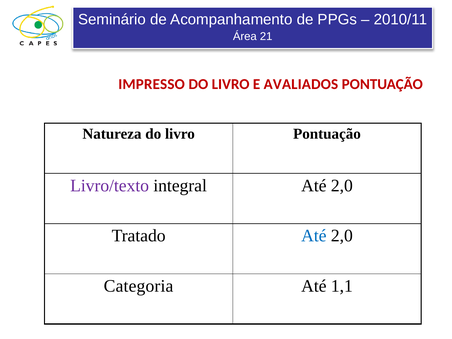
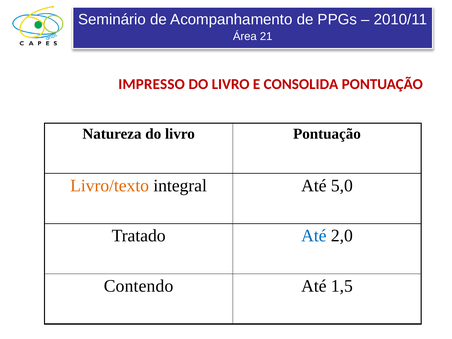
AVALIADOS: AVALIADOS -> CONSOLIDA
Livro/texto colour: purple -> orange
integral Até 2,0: 2,0 -> 5,0
Categoria: Categoria -> Contendo
1,1: 1,1 -> 1,5
